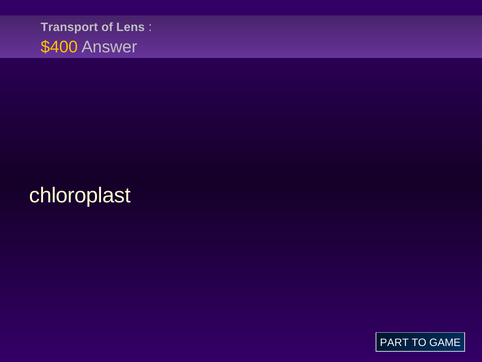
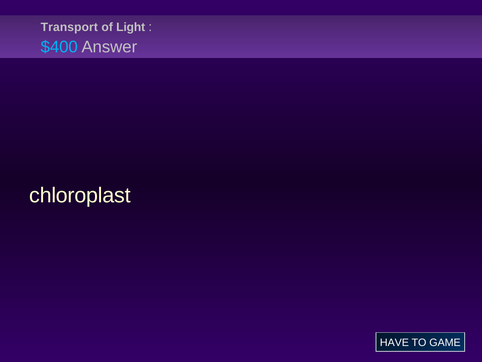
Lens: Lens -> Light
$400 colour: yellow -> light blue
PART: PART -> HAVE
